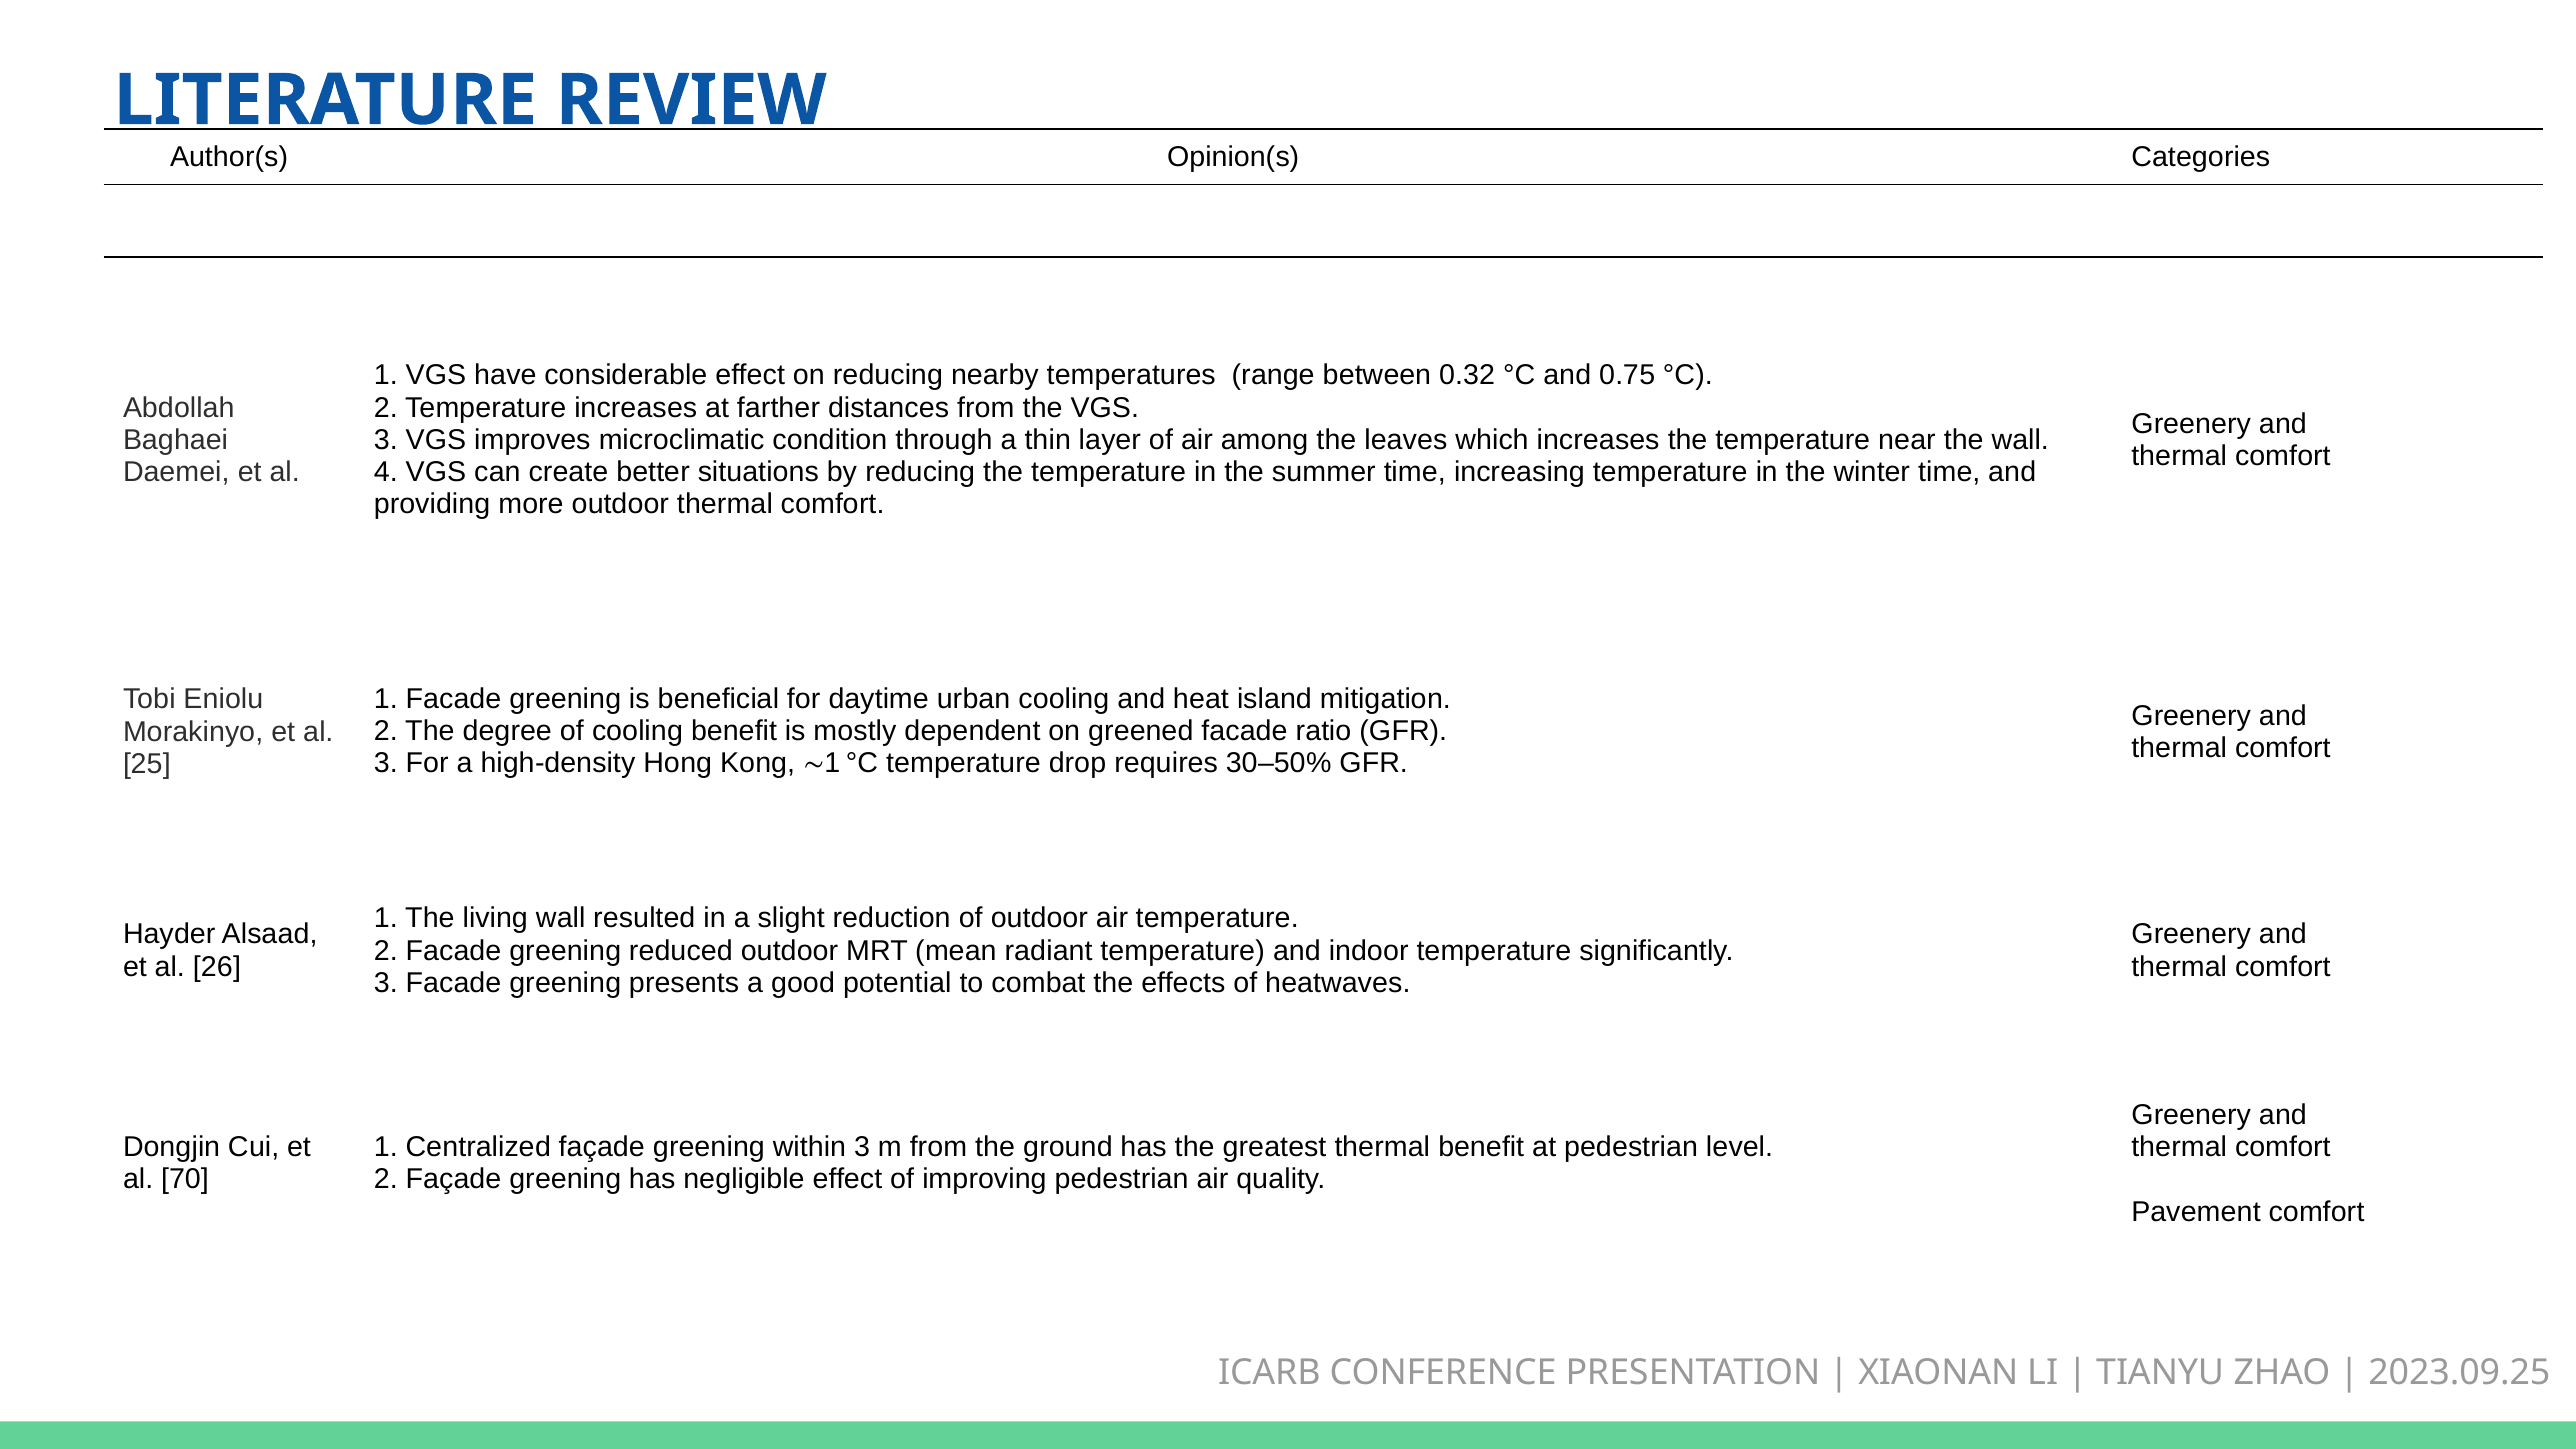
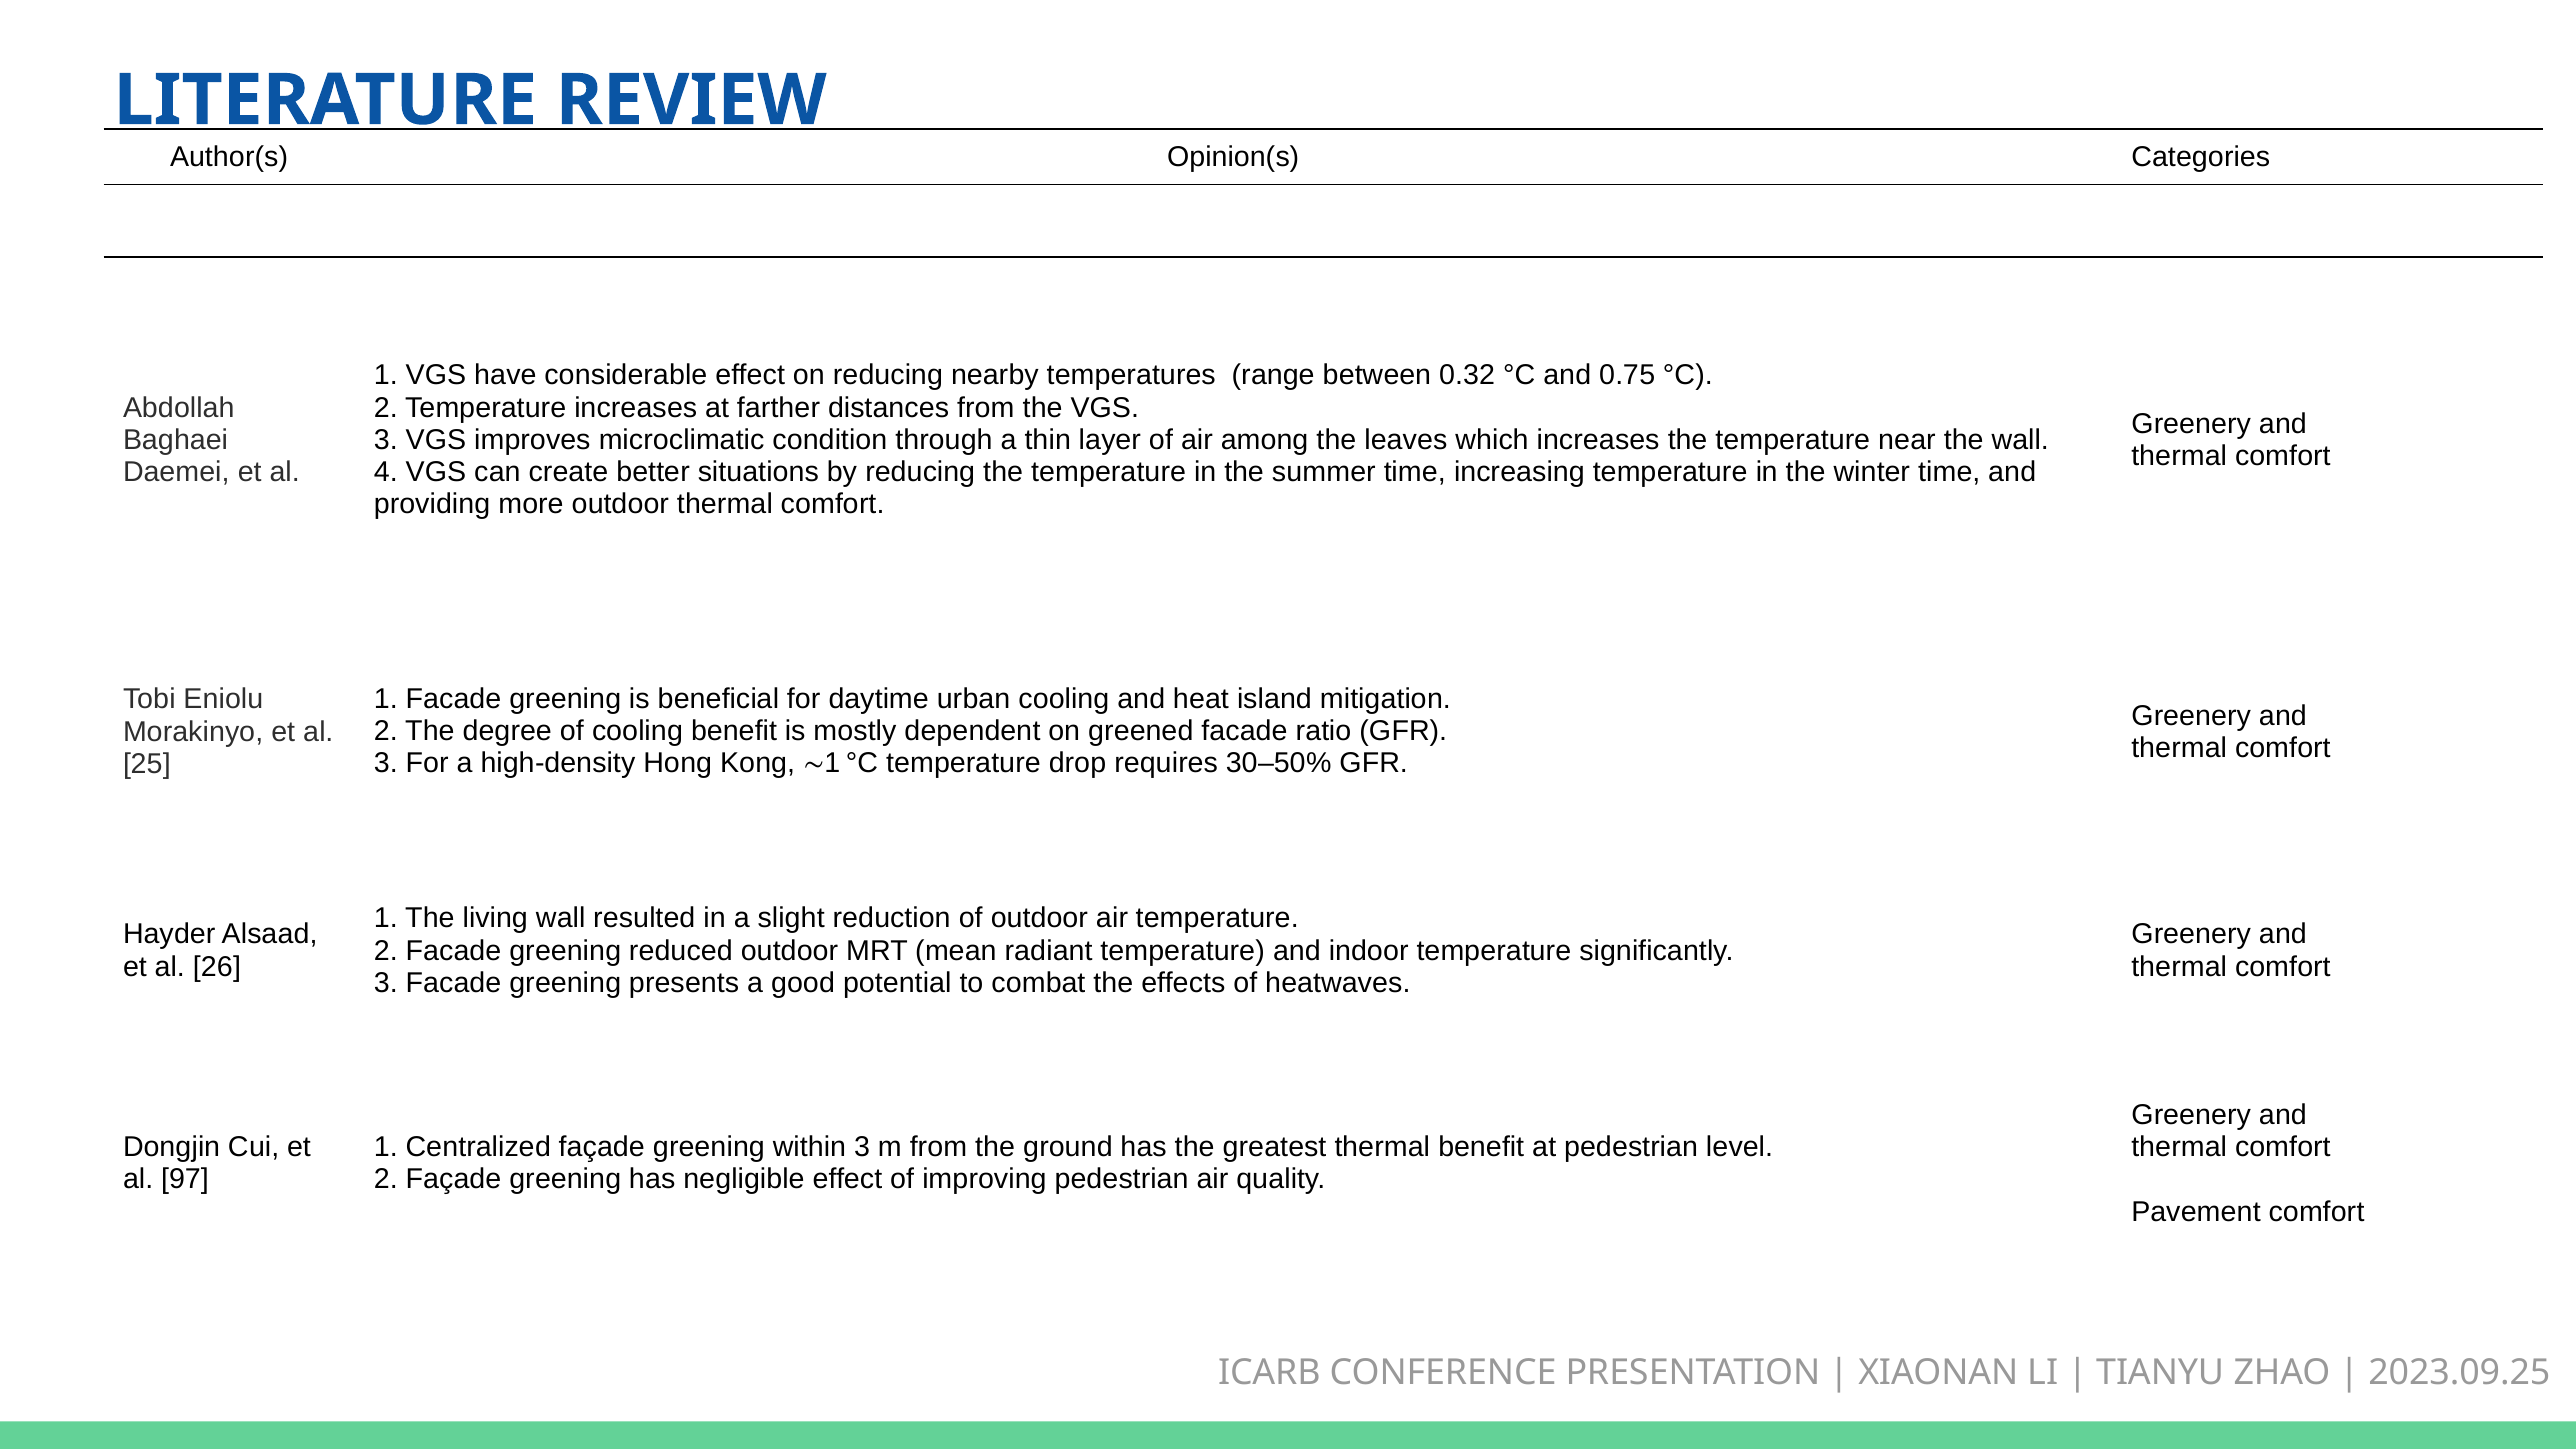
70: 70 -> 97
